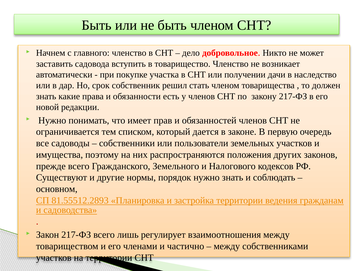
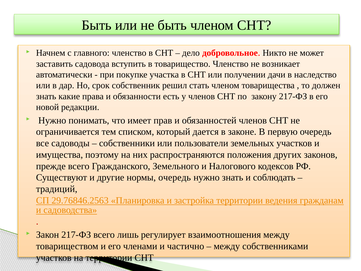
нормы порядок: порядок -> очередь
основном: основном -> традиций
81.55512.2893: 81.55512.2893 -> 29.76846.2563
